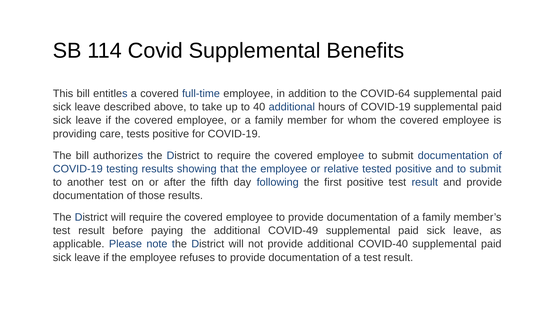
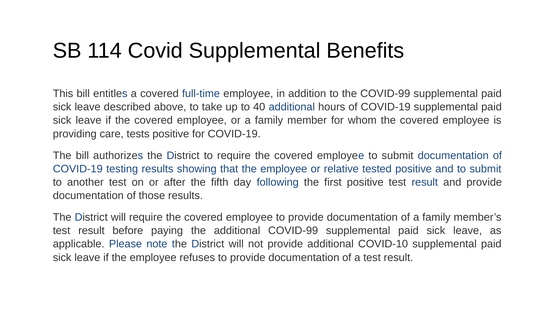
the COVID-64: COVID-64 -> COVID-99
additional COVID-49: COVID-49 -> COVID-99
COVID-40: COVID-40 -> COVID-10
